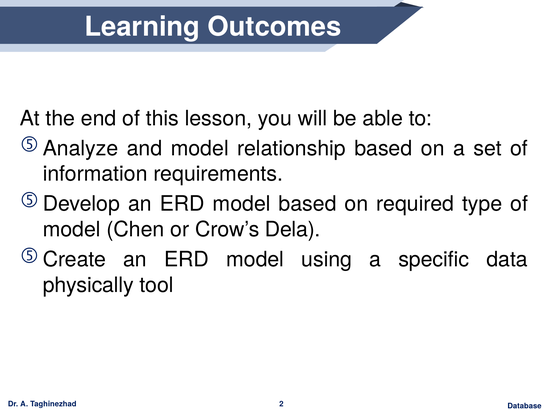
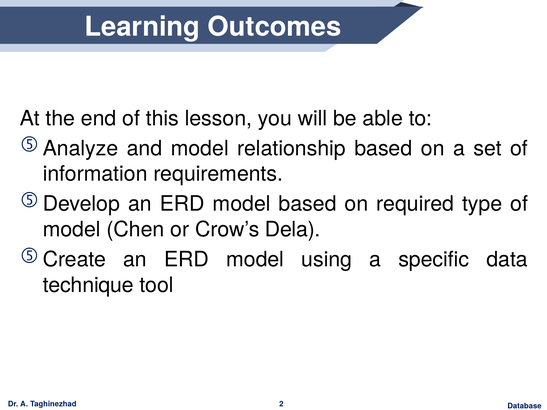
physically: physically -> technique
